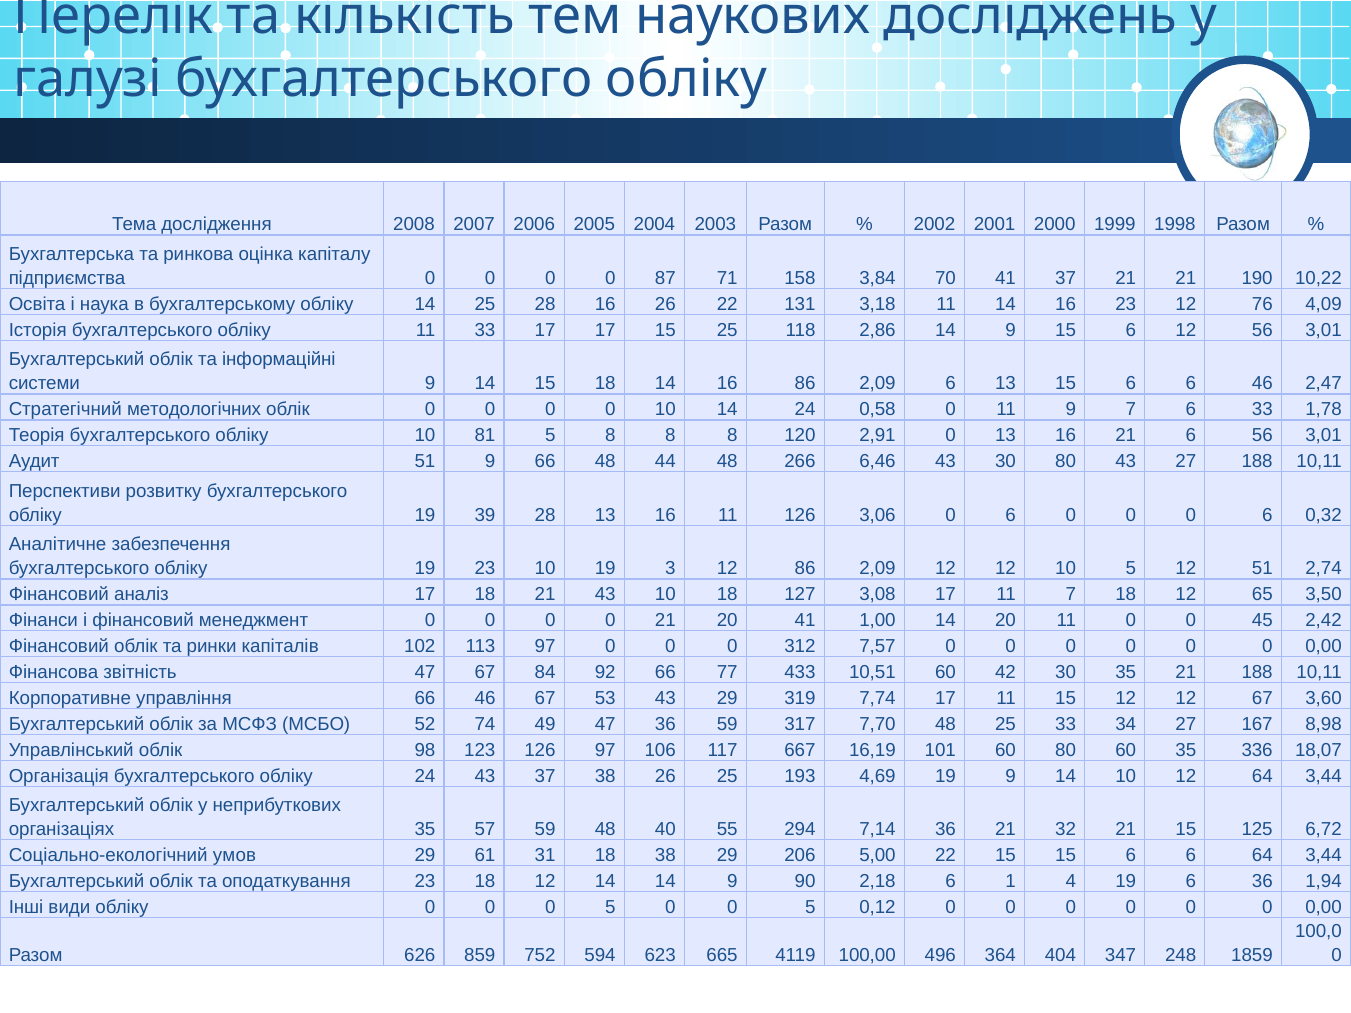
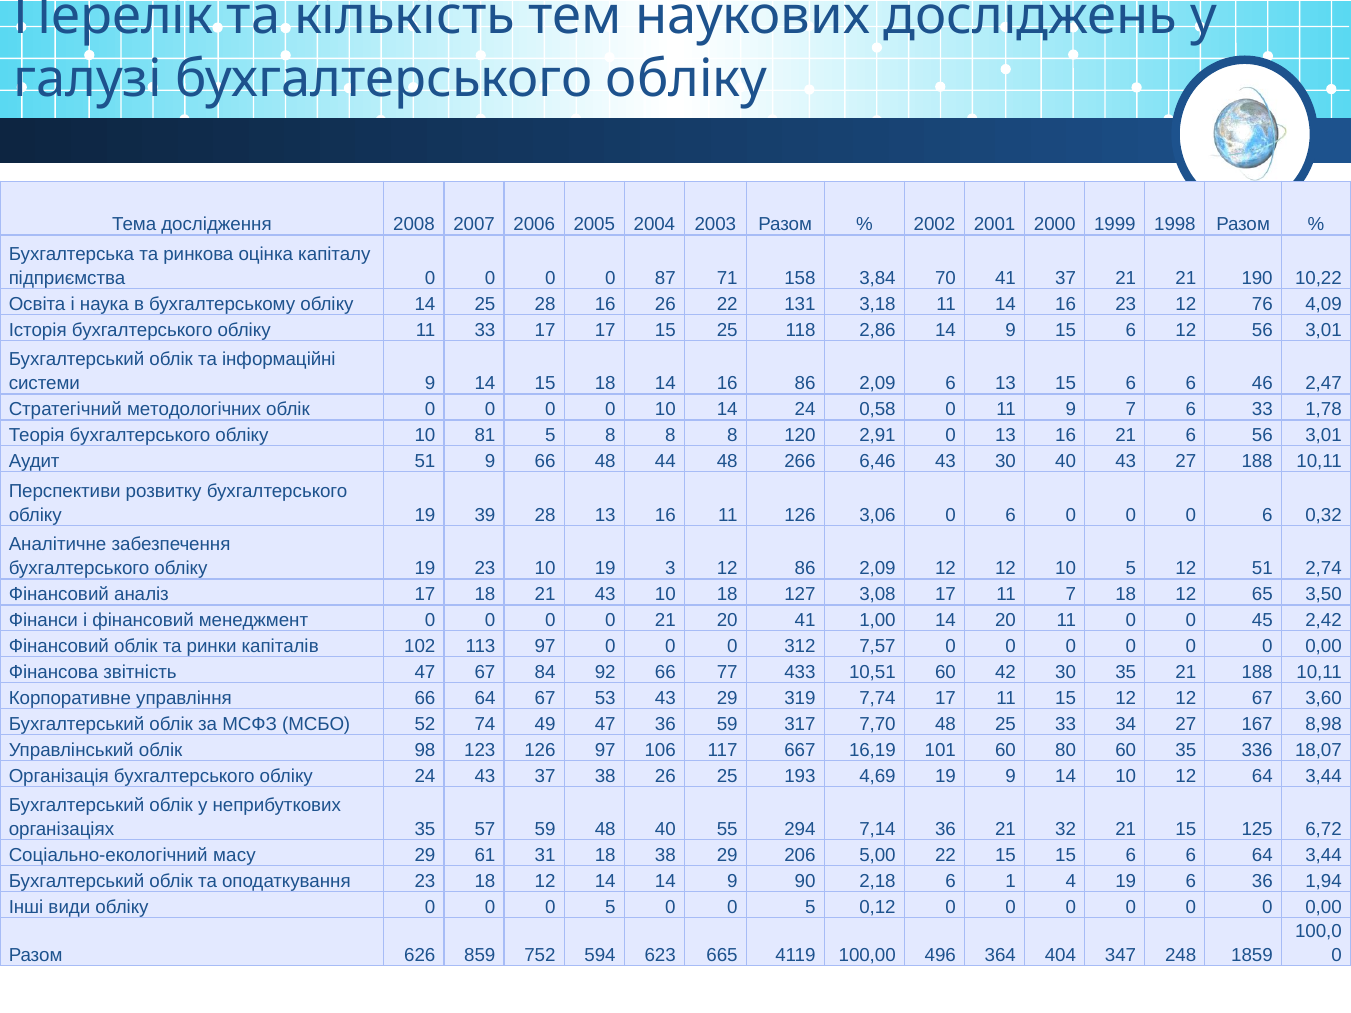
30 80: 80 -> 40
66 46: 46 -> 64
умов: умов -> масу
